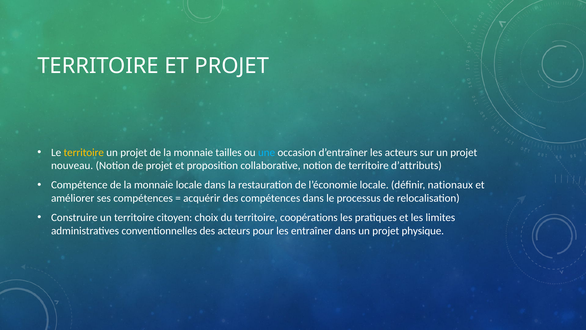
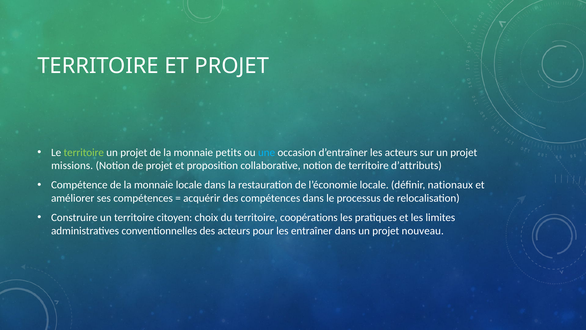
territoire at (84, 152) colour: yellow -> light green
tailles: tailles -> petits
nouveau: nouveau -> missions
physique: physique -> nouveau
